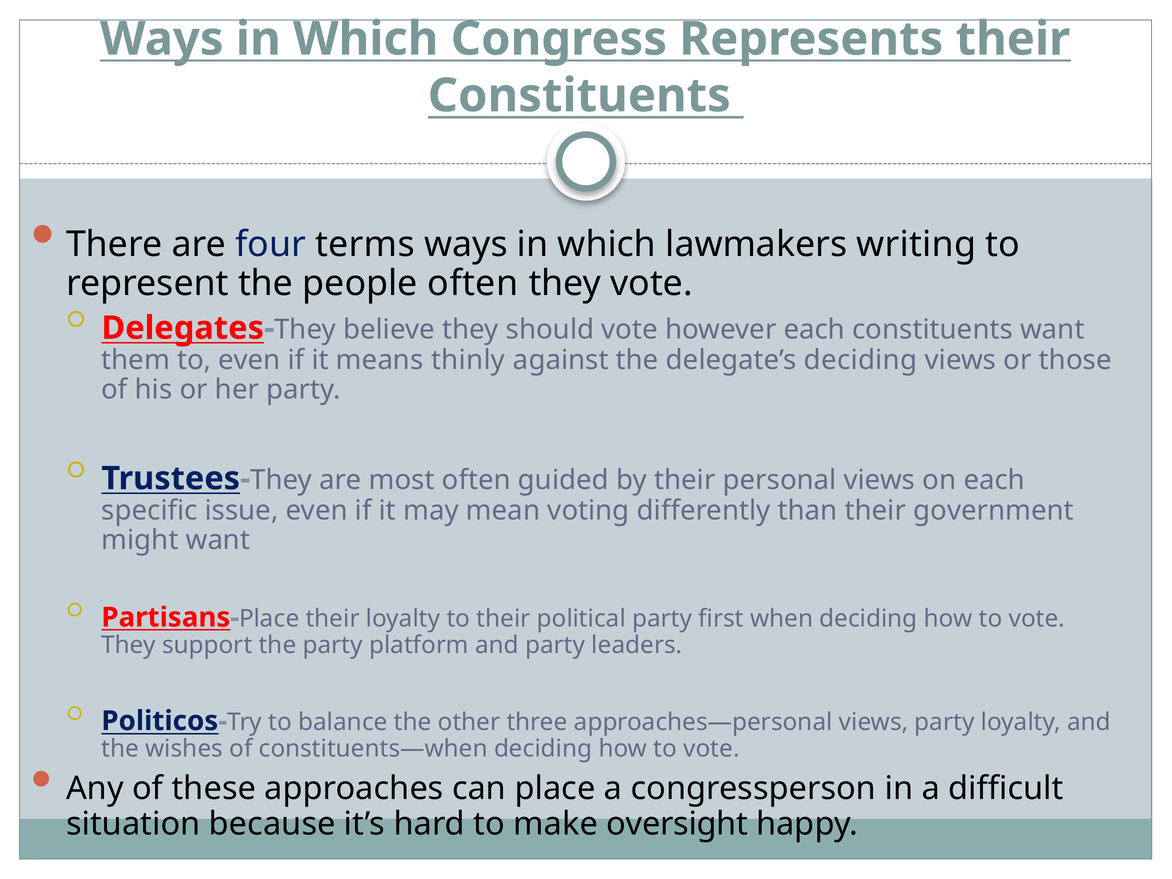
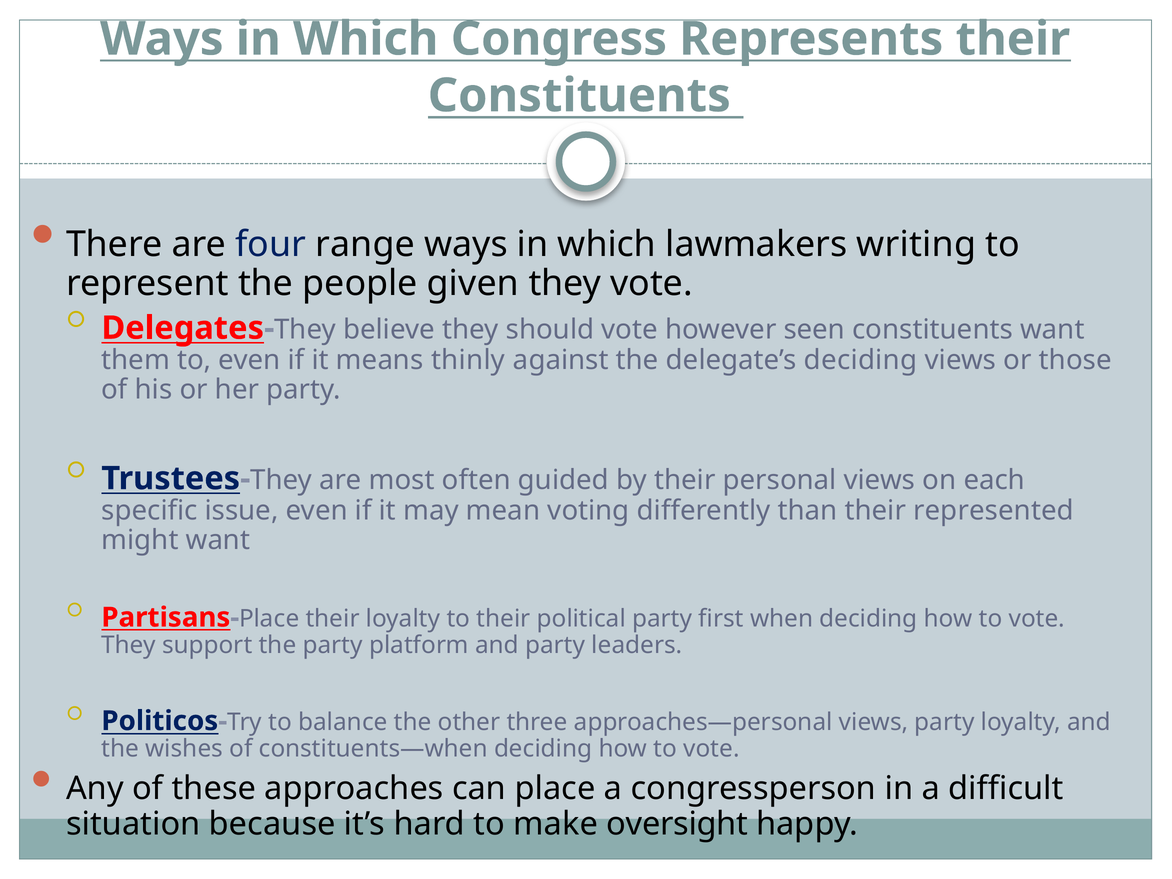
terms: terms -> range
people often: often -> given
however each: each -> seen
government: government -> represented
